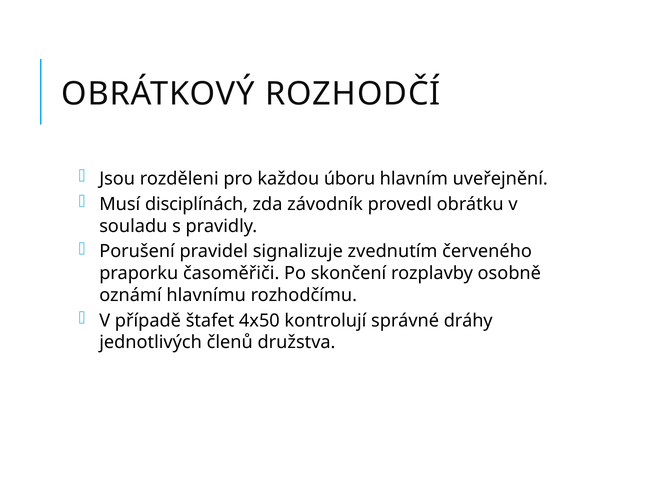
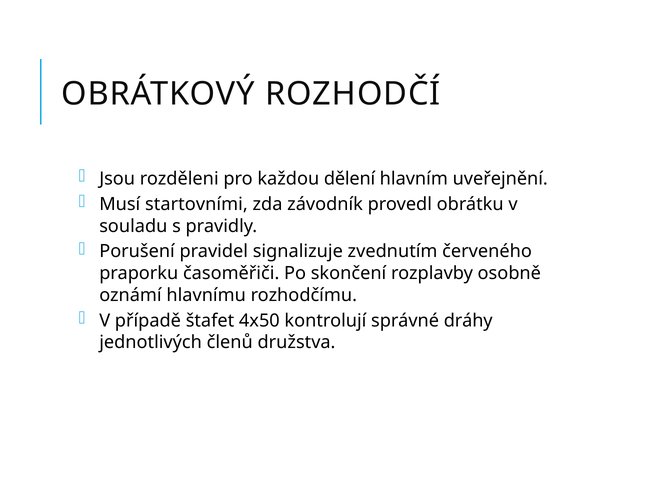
úboru: úboru -> dělení
disciplínách: disciplínách -> startovními
